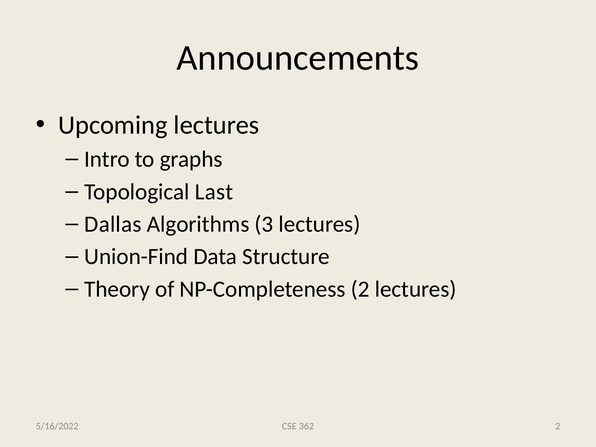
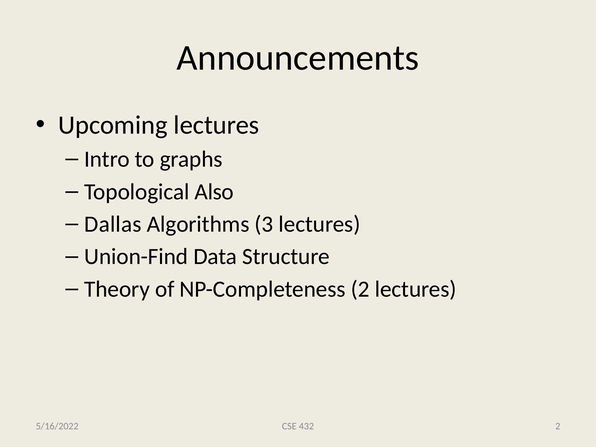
Last: Last -> Also
362: 362 -> 432
